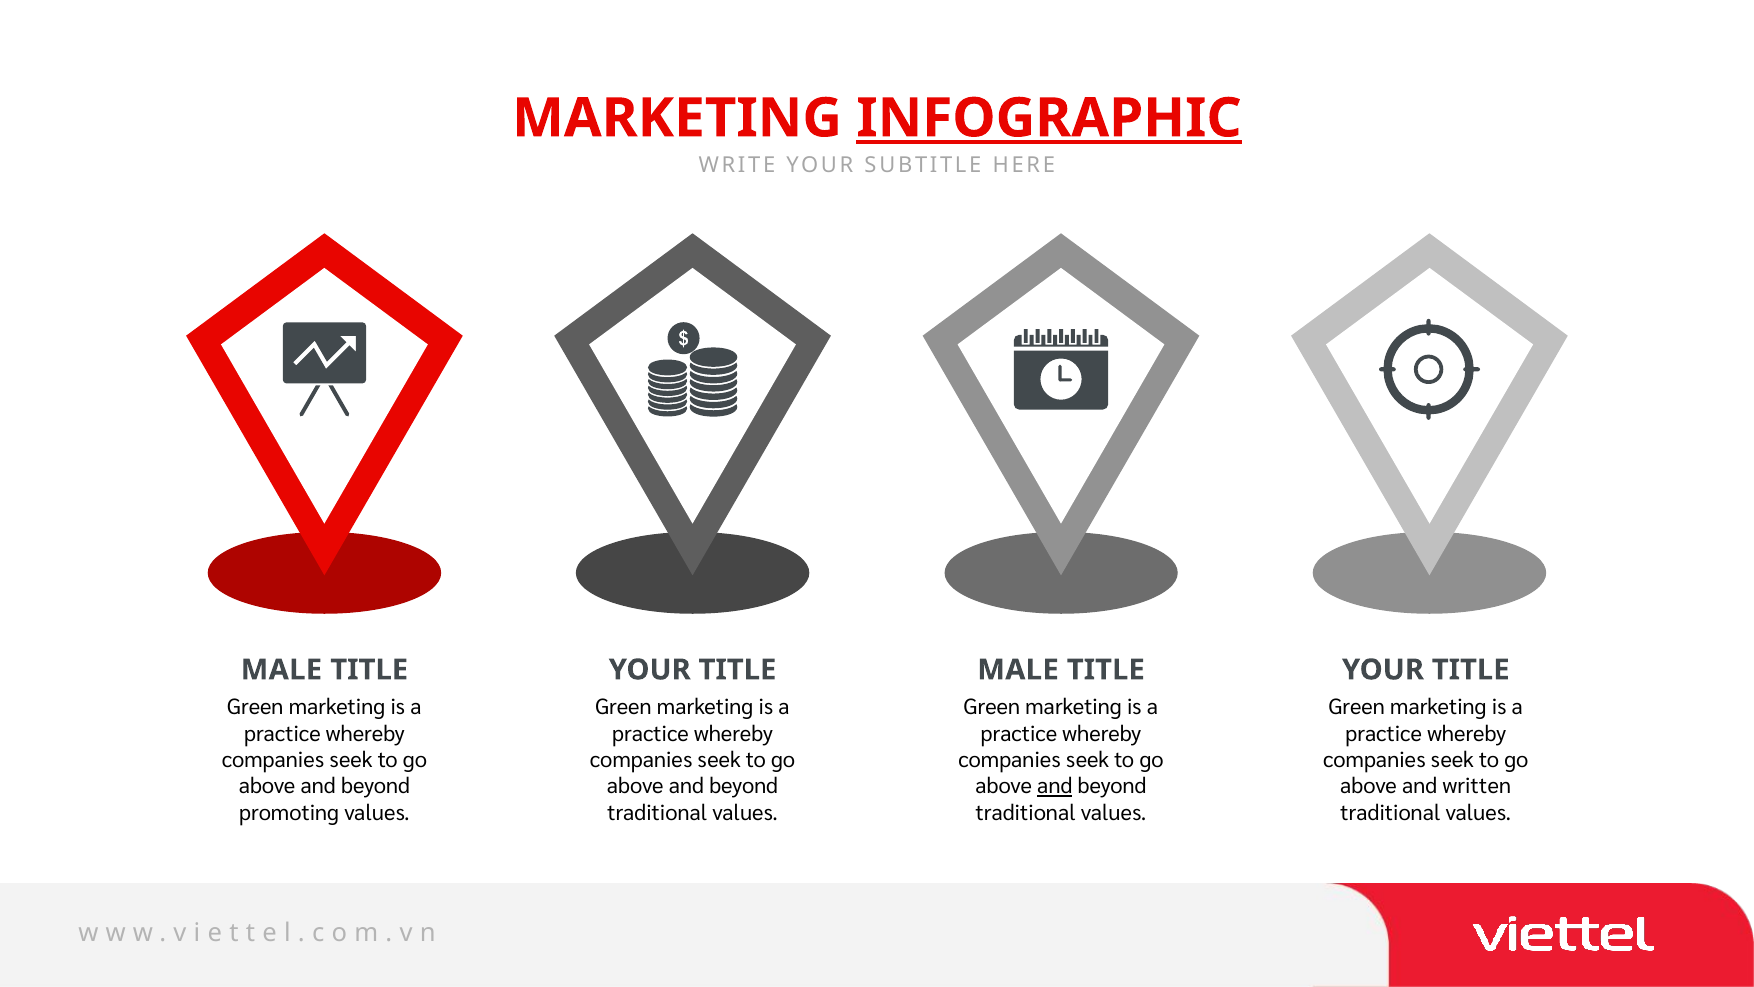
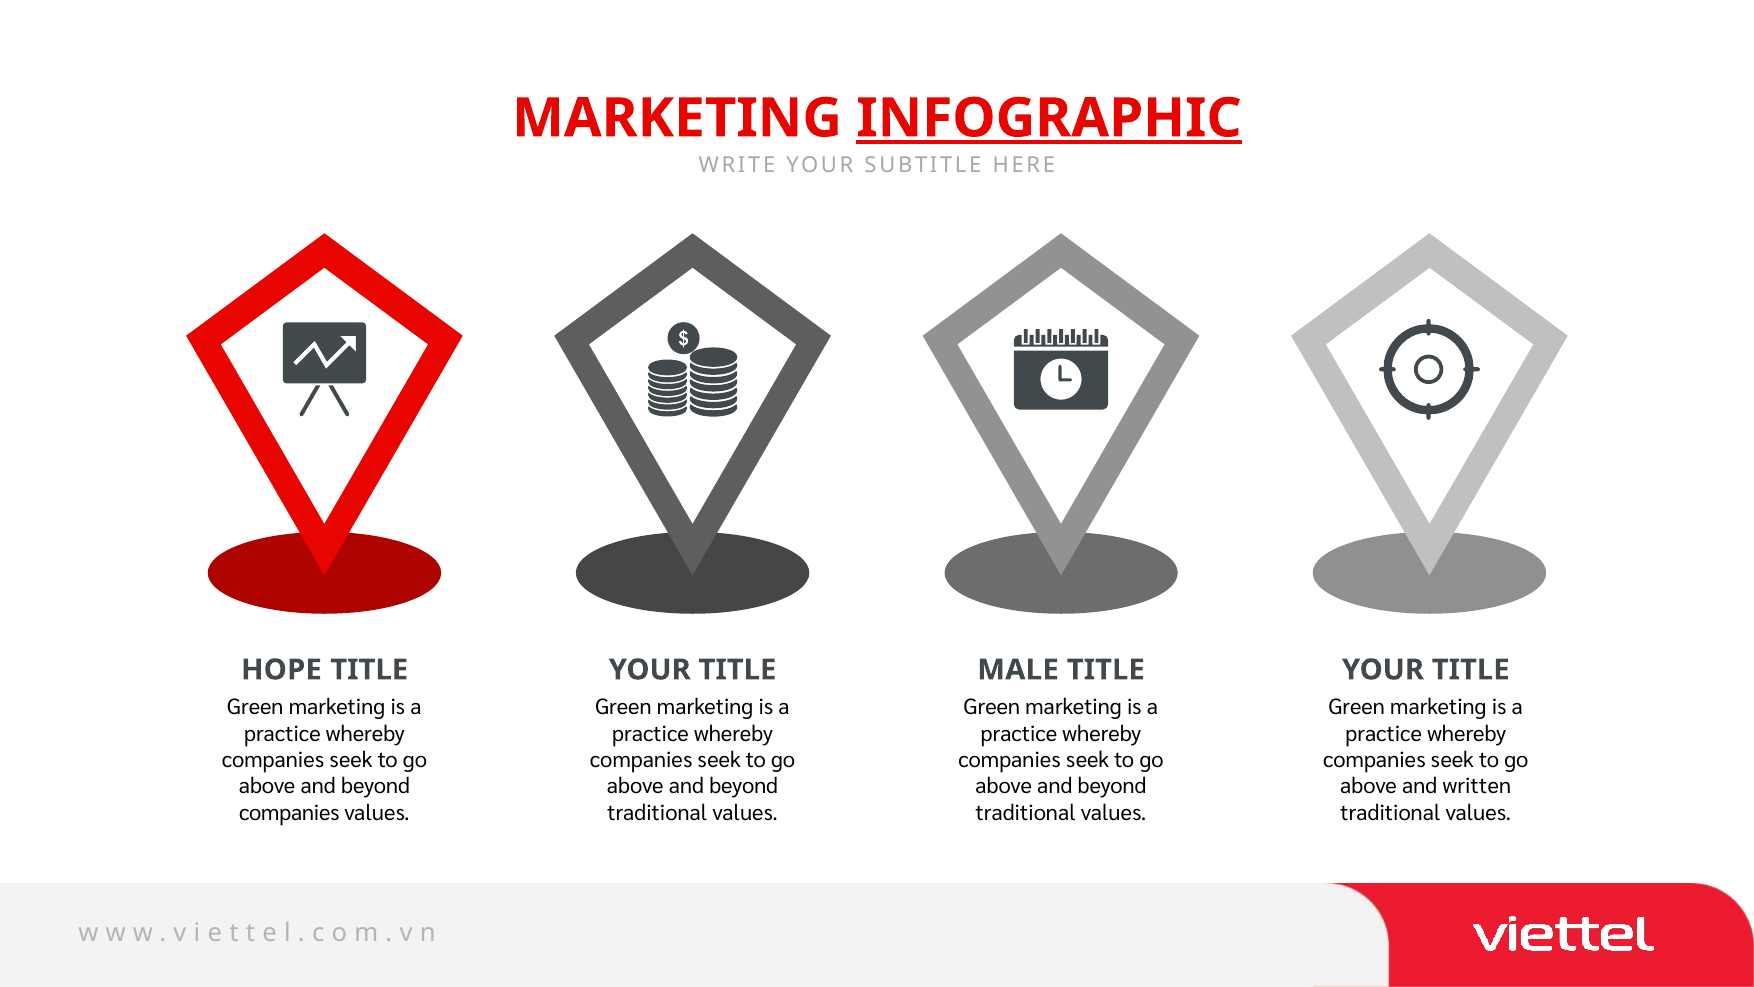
MALE at (281, 670): MALE -> HOPE
and at (1055, 787) underline: present -> none
promoting at (289, 813): promoting -> companies
